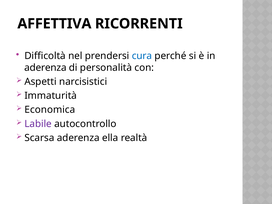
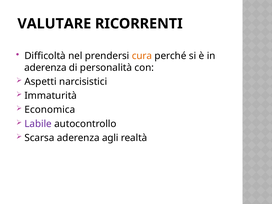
AFFETTIVA: AFFETTIVA -> VALUTARE
cura colour: blue -> orange
ella: ella -> agli
